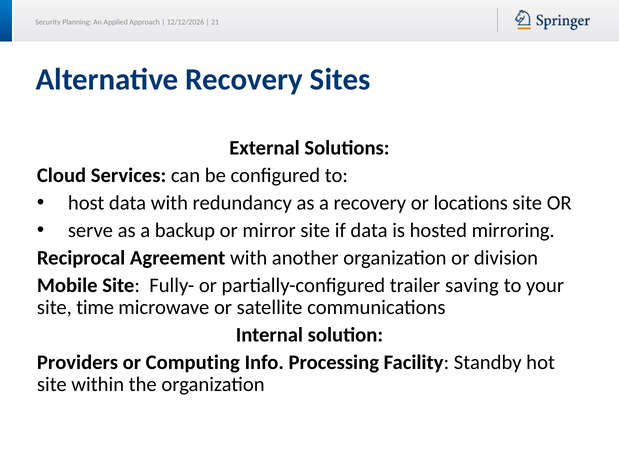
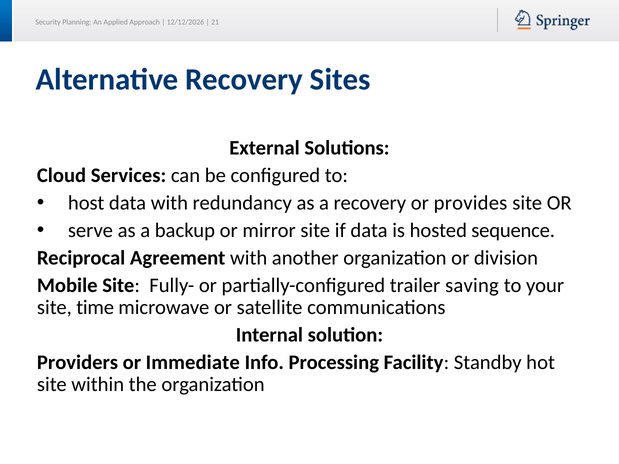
locations: locations -> provides
mirroring: mirroring -> sequence
Computing: Computing -> Immediate
